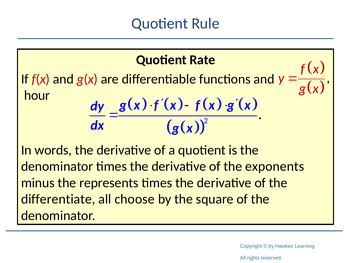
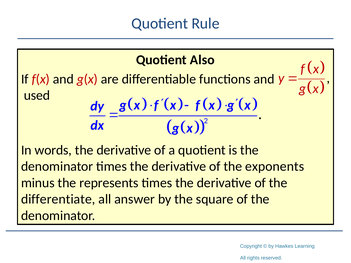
Rate: Rate -> Also
hour: hour -> used
choose: choose -> answer
